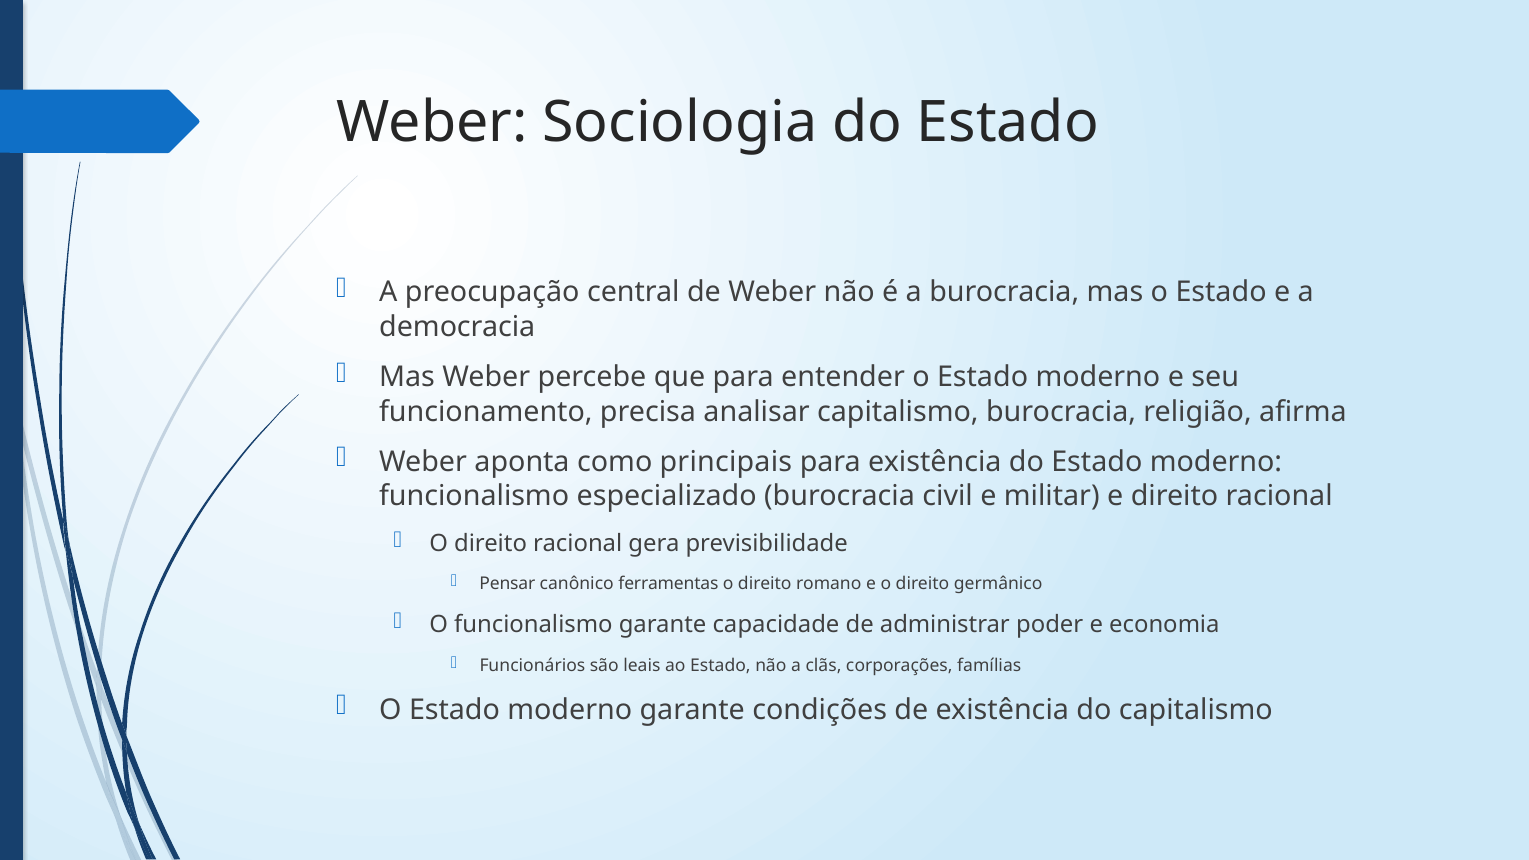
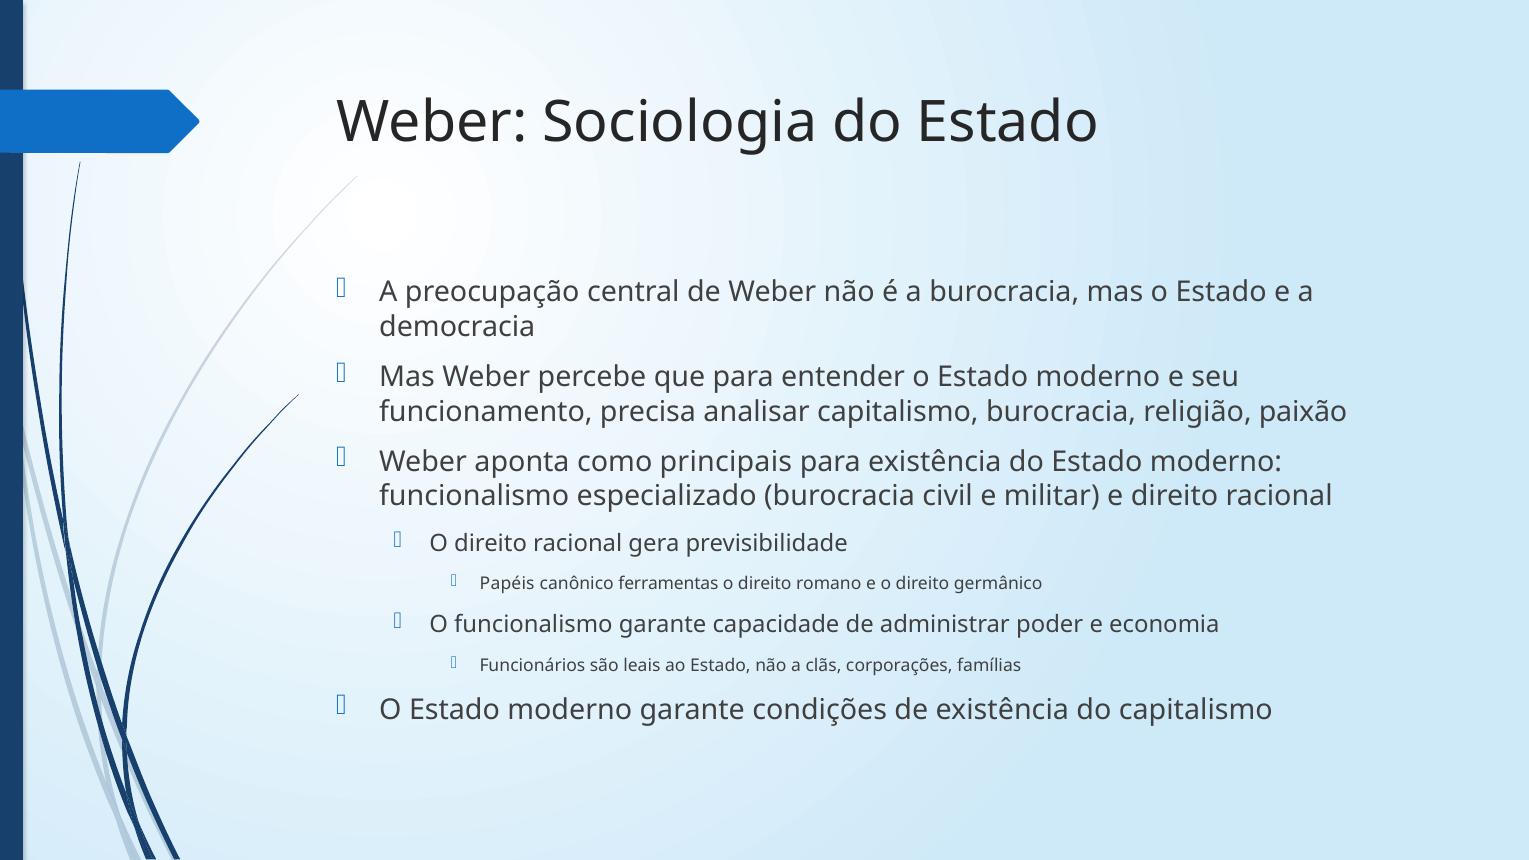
afirma: afirma -> paixão
Pensar: Pensar -> Papéis
